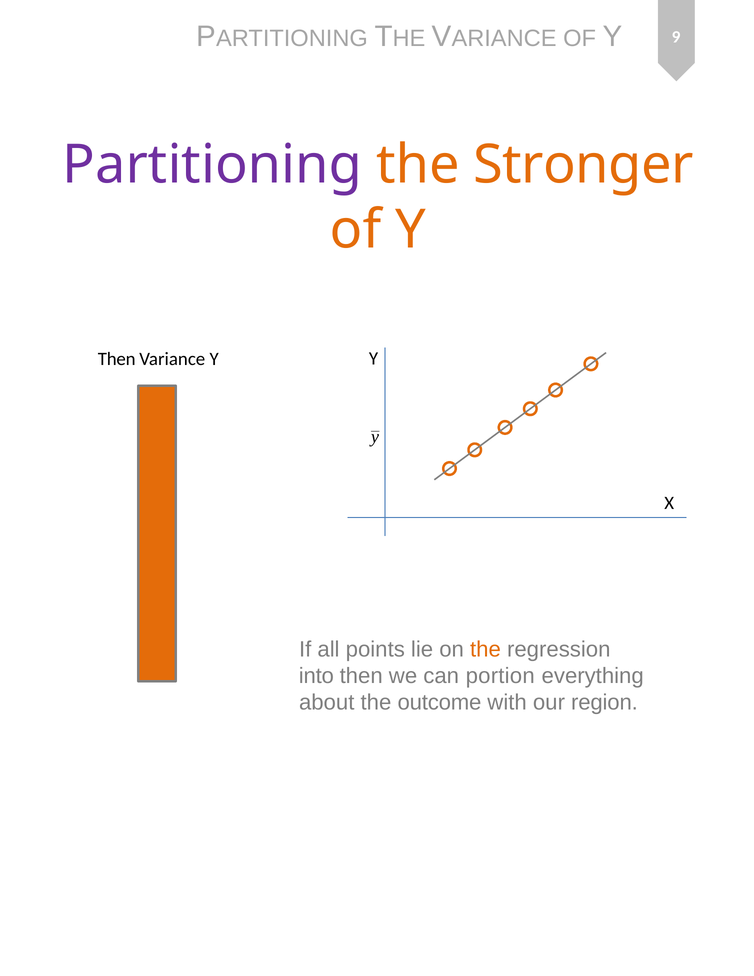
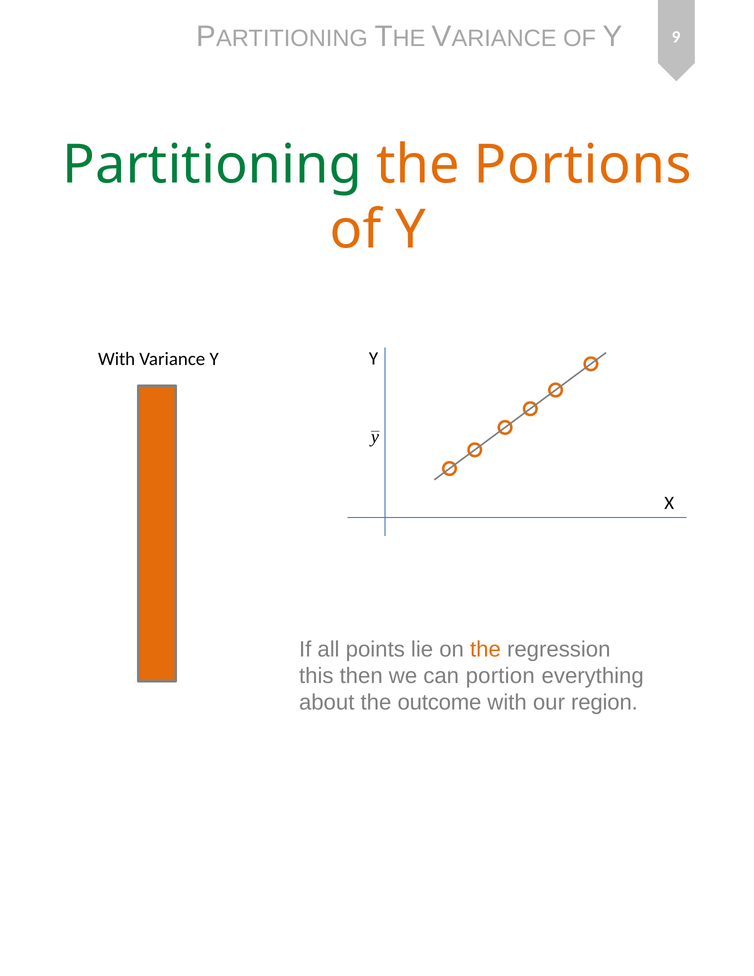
Partitioning colour: purple -> green
Stronger: Stronger -> Portions
Then at (117, 359): Then -> With
into: into -> this
